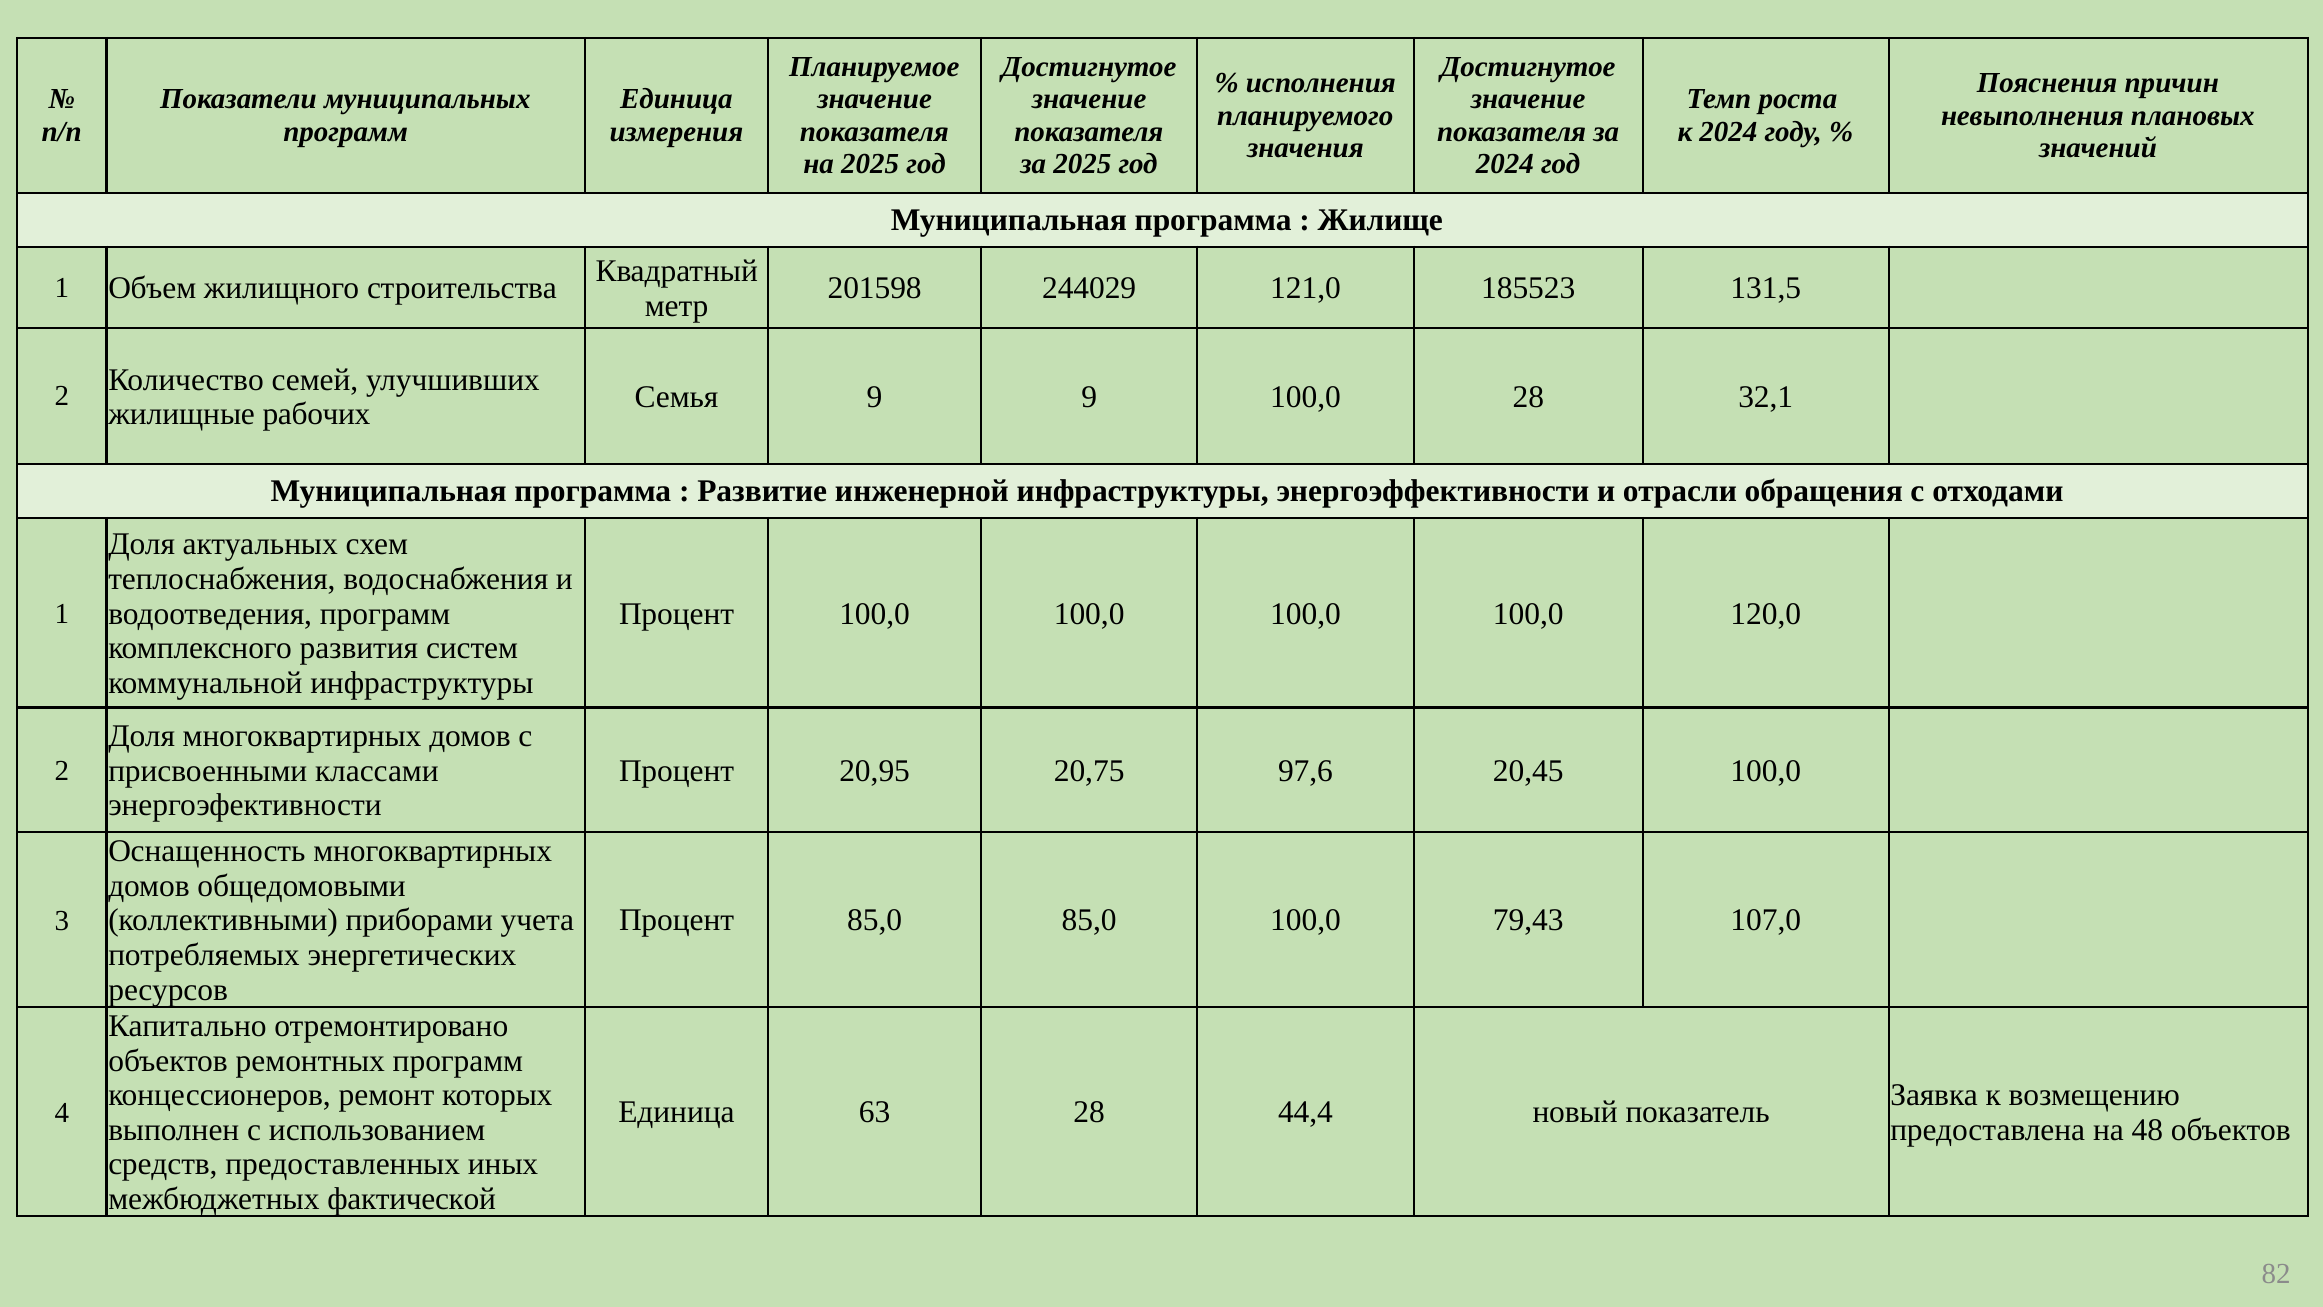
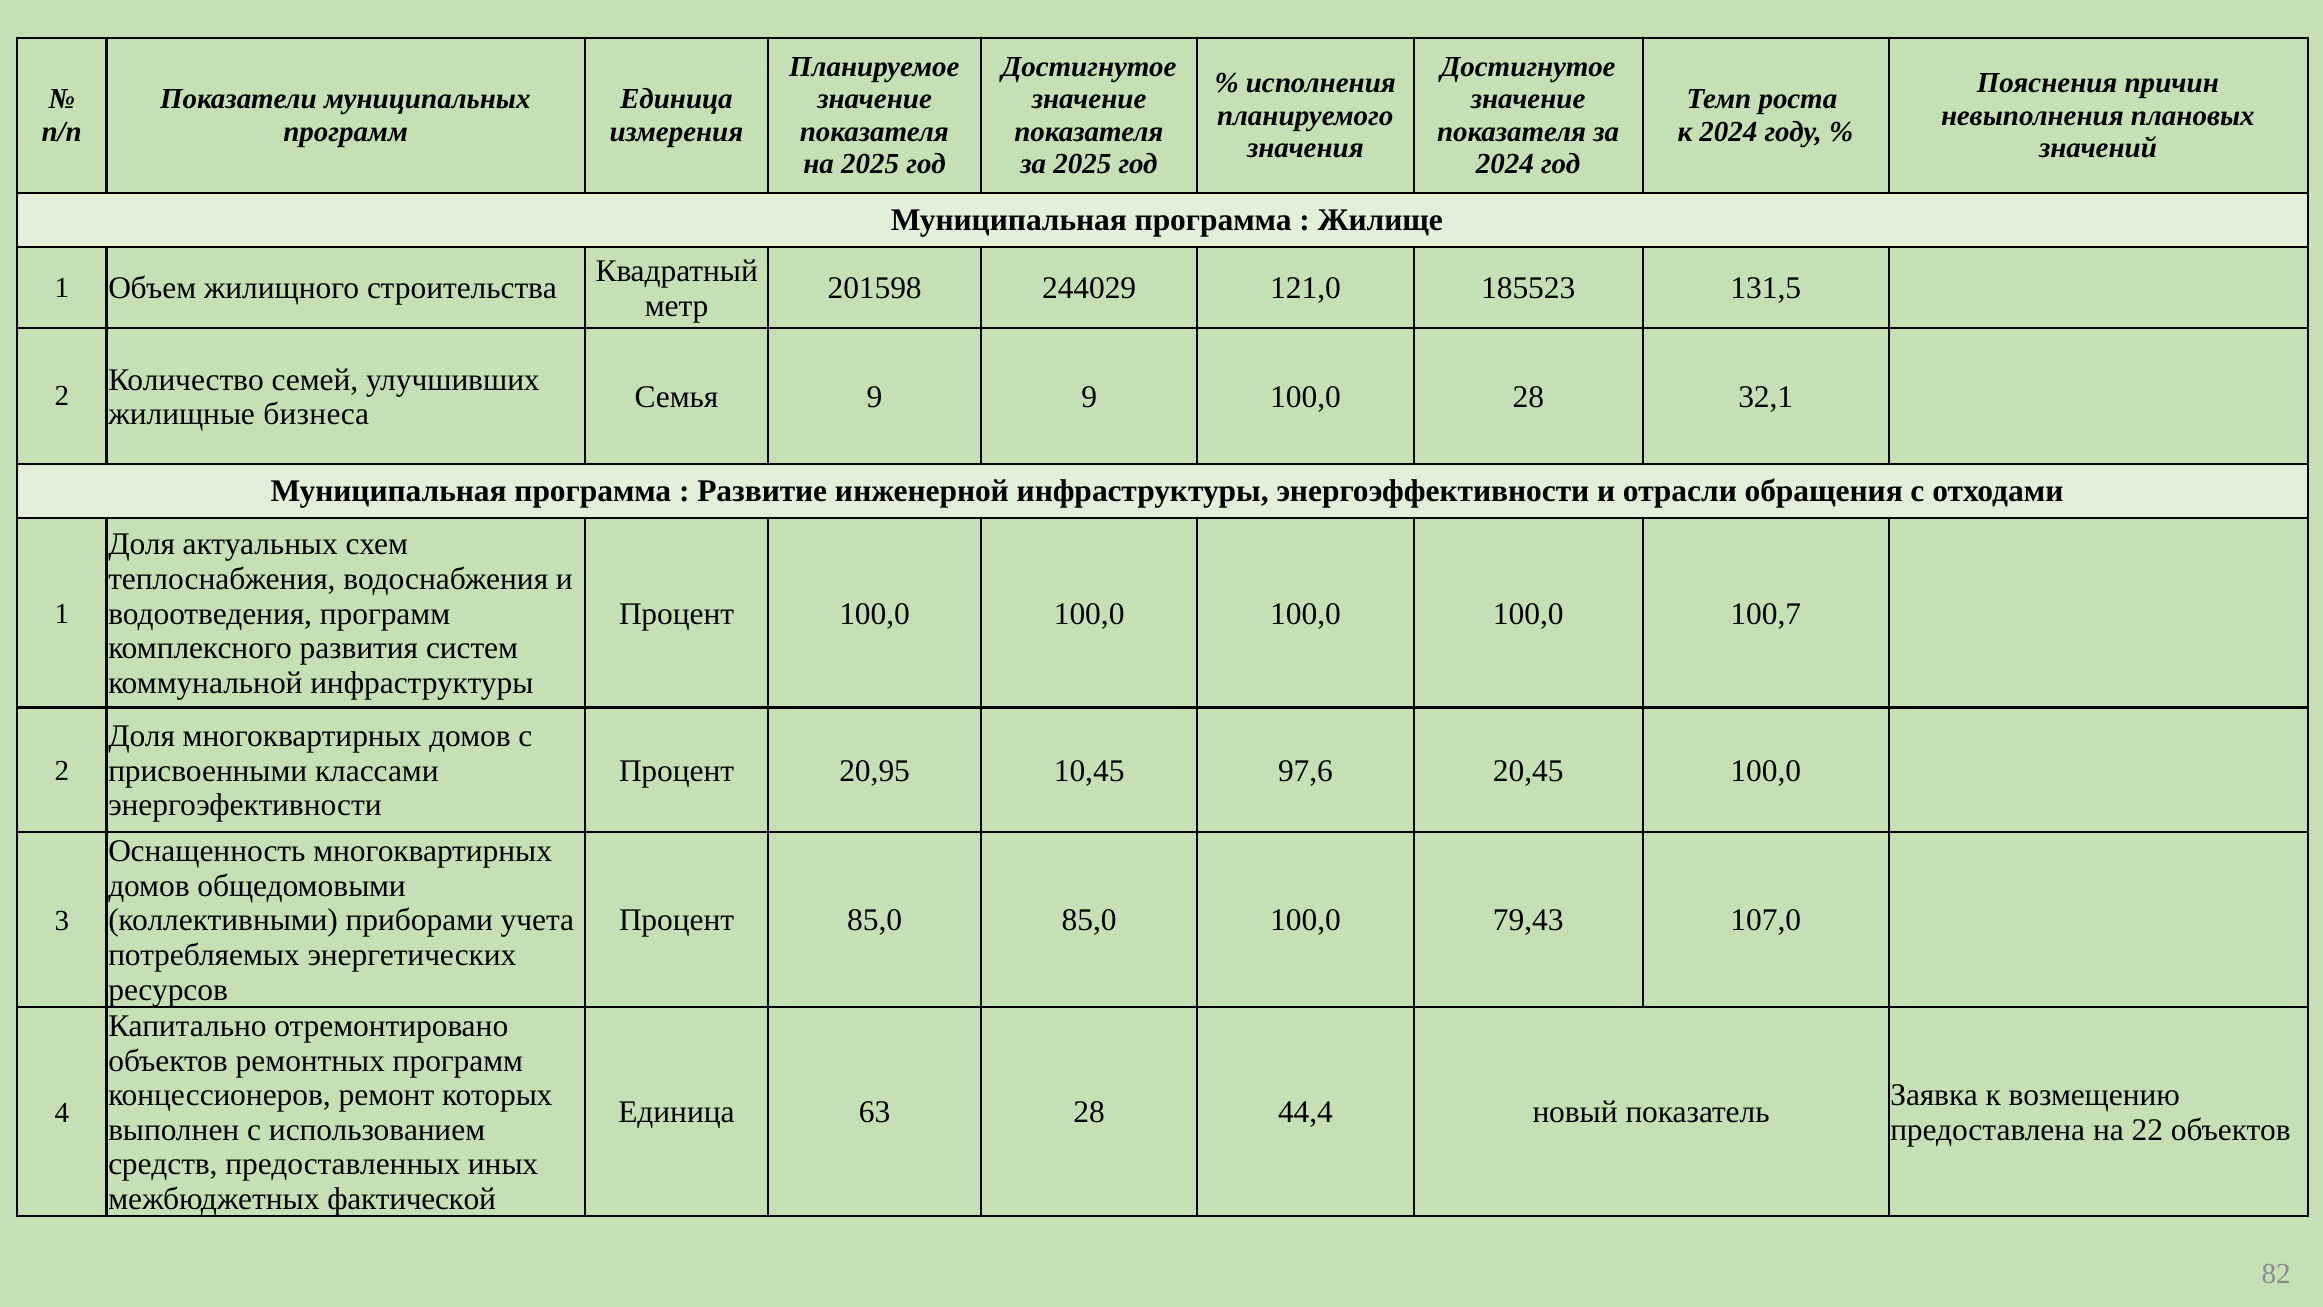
рабочих: рабочих -> бизнеса
120,0: 120,0 -> 100,7
20,75: 20,75 -> 10,45
48: 48 -> 22
